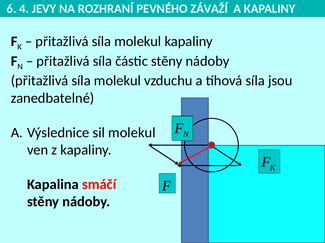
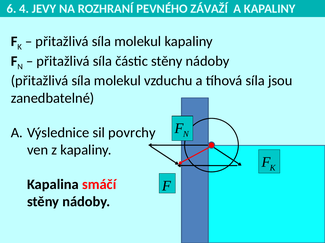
sil molekul: molekul -> povrchy
